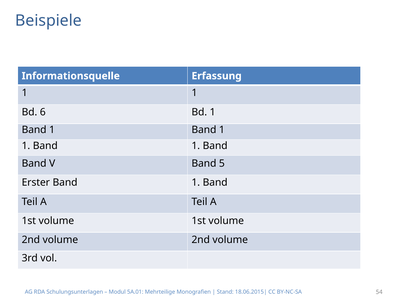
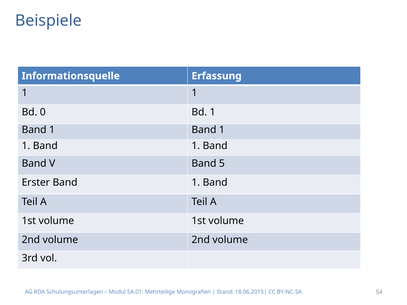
6: 6 -> 0
